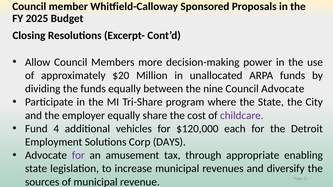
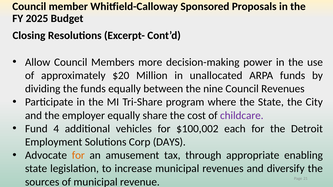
Council Advocate: Advocate -> Revenues
$120,000: $120,000 -> $100,002
for at (78, 156) colour: purple -> orange
